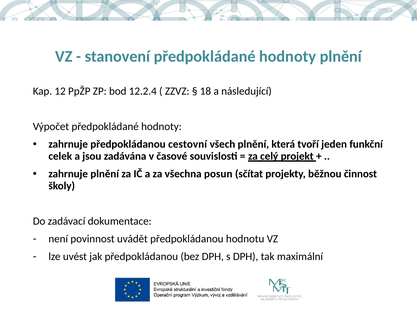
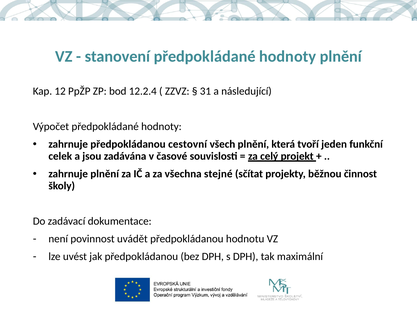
18: 18 -> 31
posun: posun -> stejné
